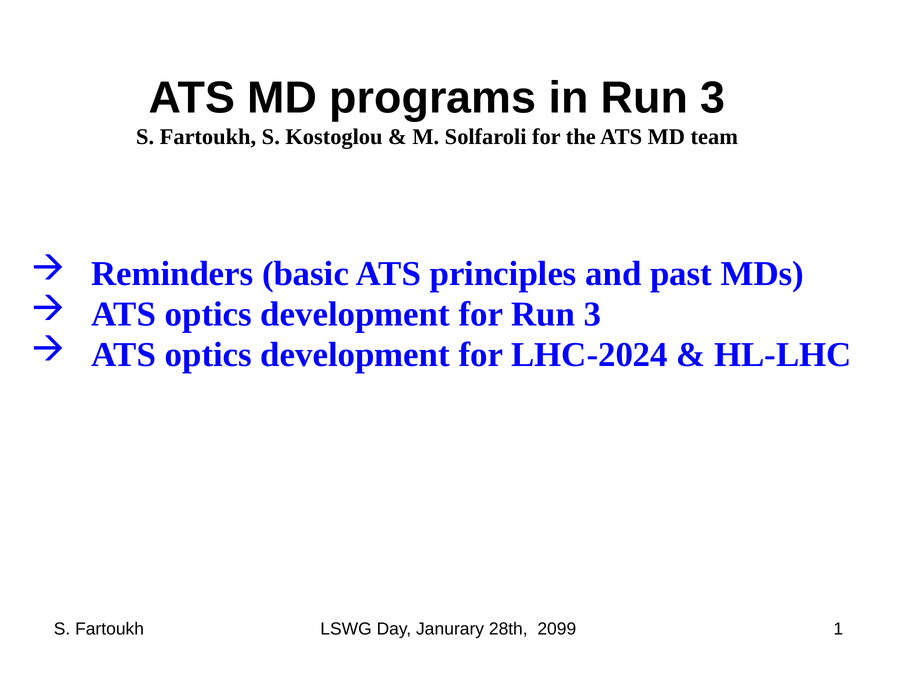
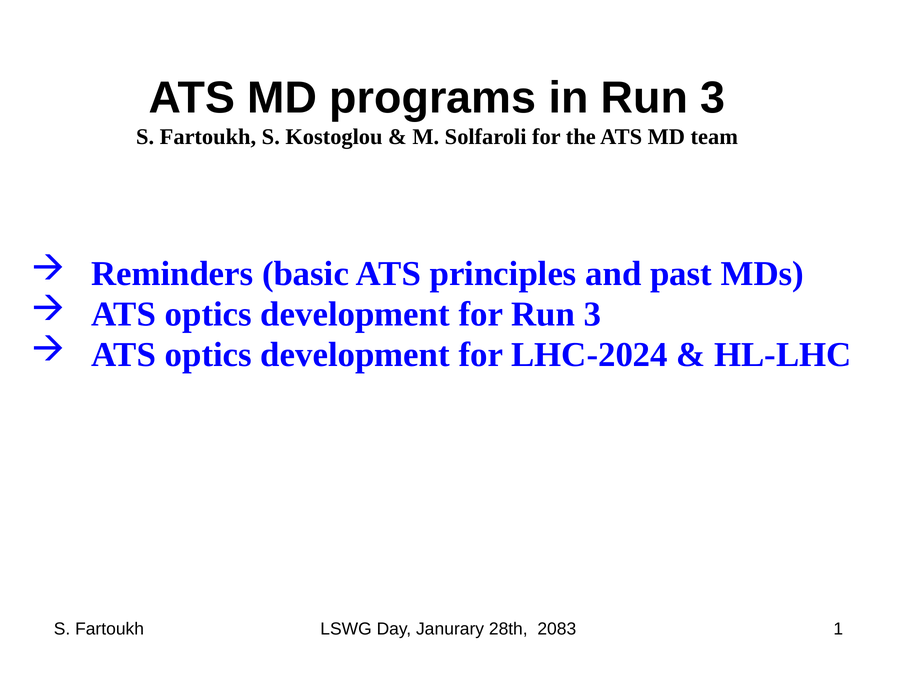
2099: 2099 -> 2083
